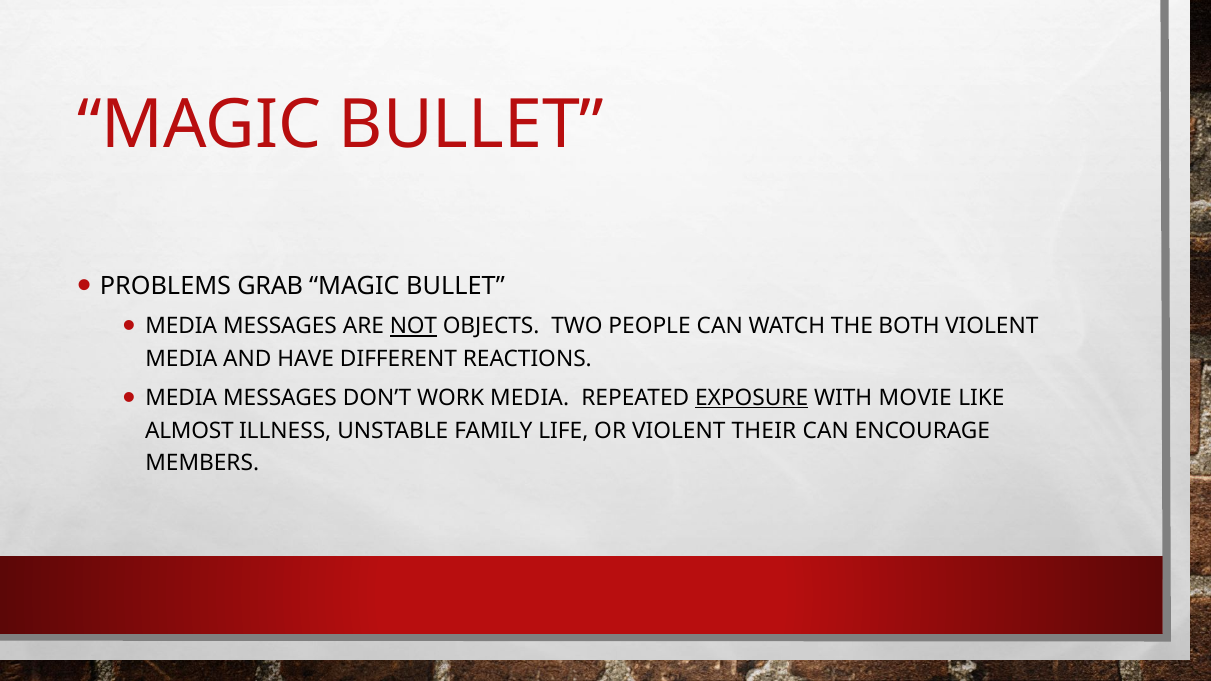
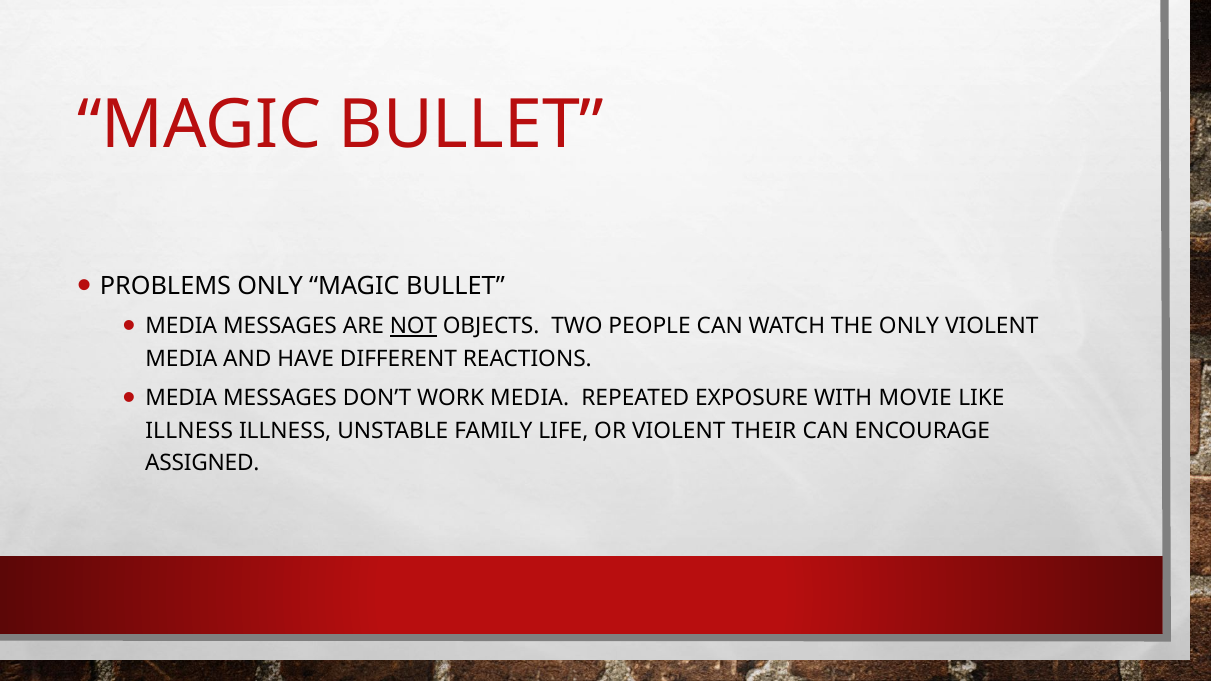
PROBLEMS GRAB: GRAB -> ONLY
THE BOTH: BOTH -> ONLY
EXPOSURE underline: present -> none
ALMOST at (189, 431): ALMOST -> ILLNESS
MEMBERS: MEMBERS -> ASSIGNED
